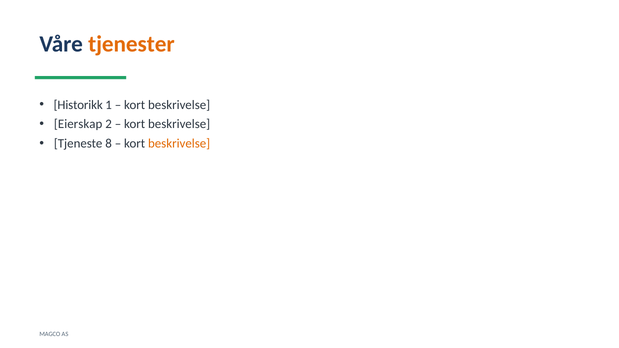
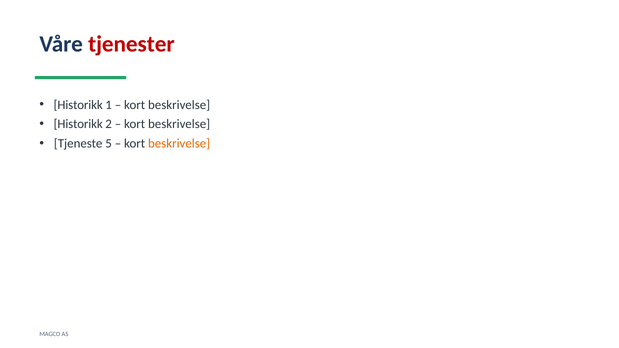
tjenester colour: orange -> red
Eierskap at (78, 124): Eierskap -> Historikk
8: 8 -> 5
